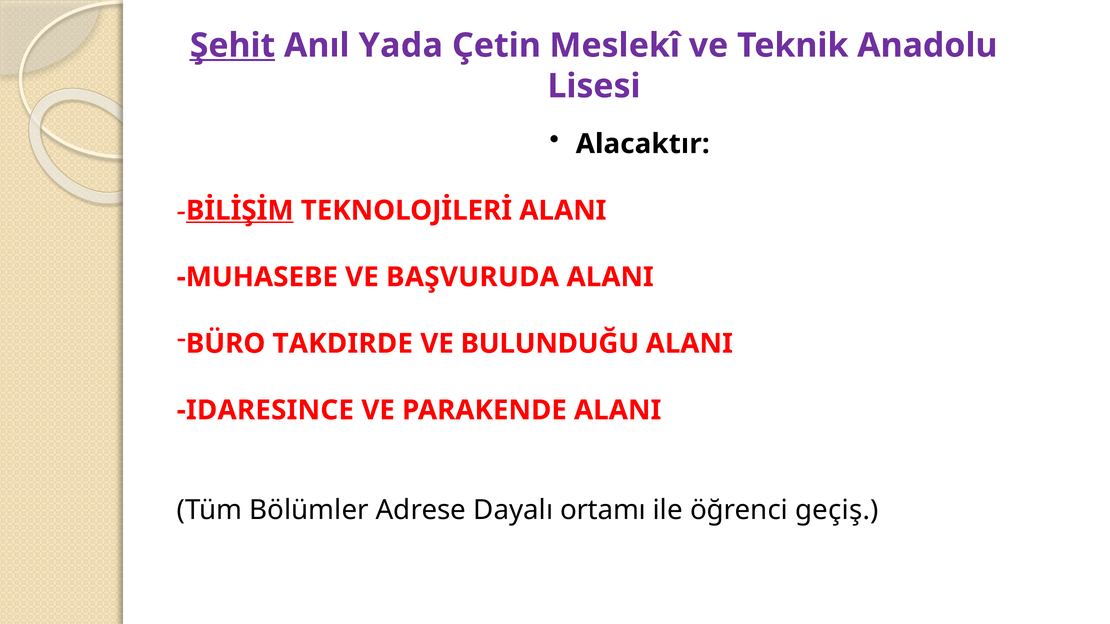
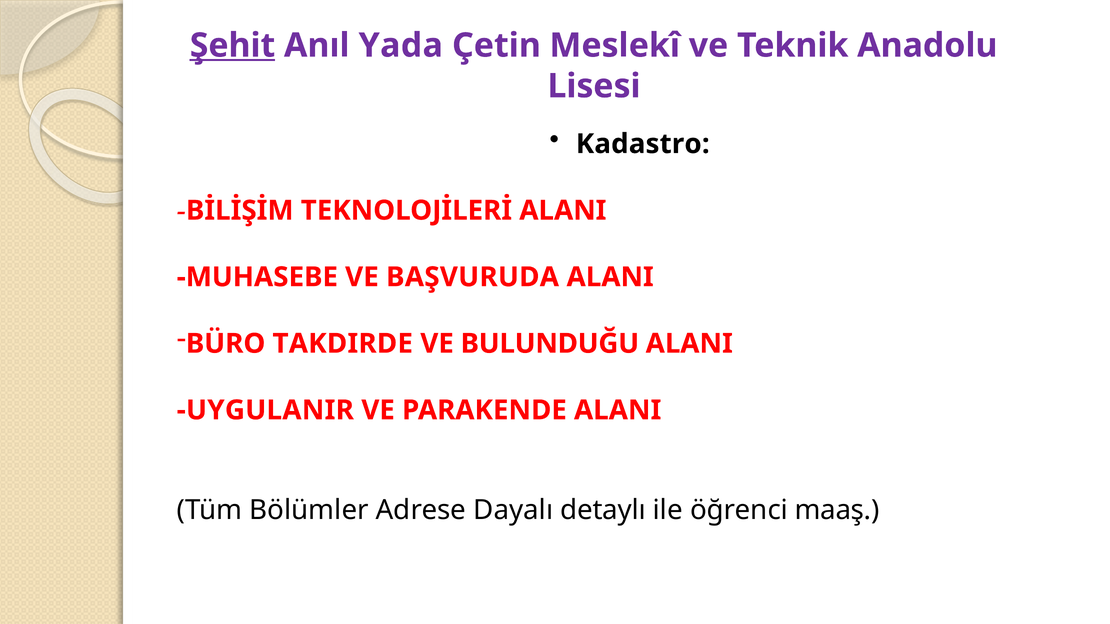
Alacaktır: Alacaktır -> Kadastro
BİLİŞİM underline: present -> none
IDARESINCE: IDARESINCE -> UYGULANIR
ortamı: ortamı -> detaylı
geçiş: geçiş -> maaş
